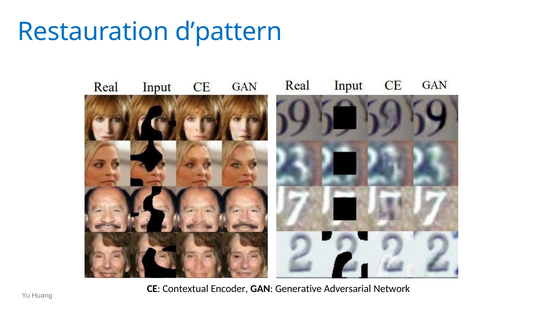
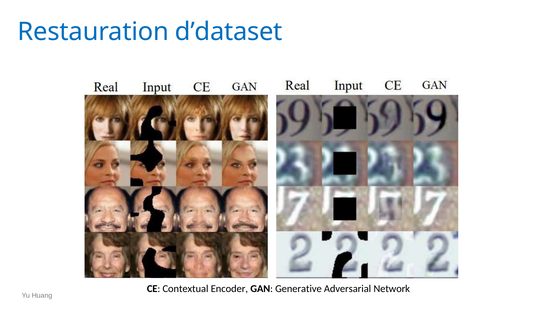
d’pattern: d’pattern -> d’dataset
